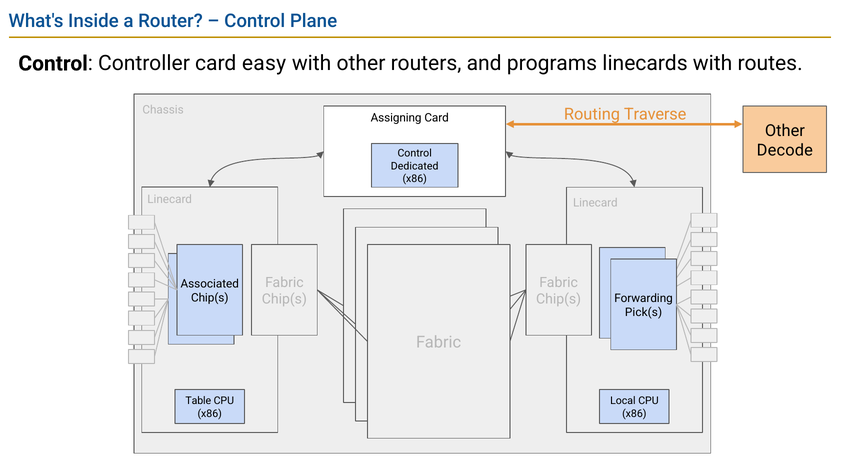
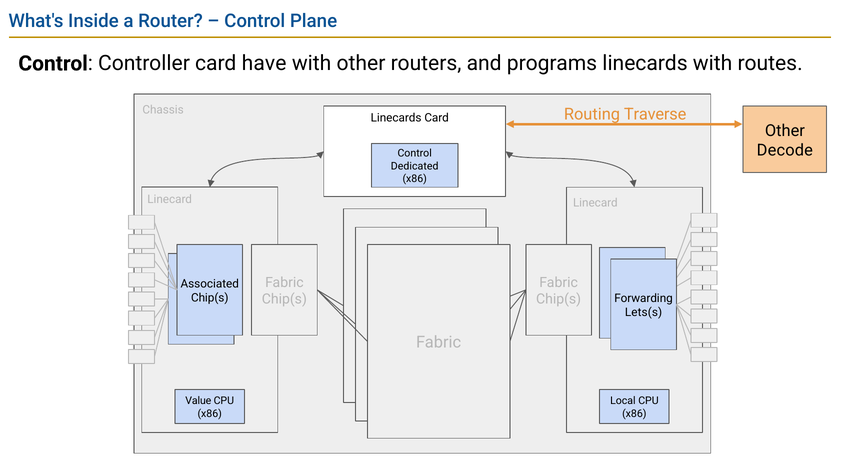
easy: easy -> have
Assigning at (396, 118): Assigning -> Linecards
Pick(s: Pick(s -> Lets(s
Table: Table -> Value
